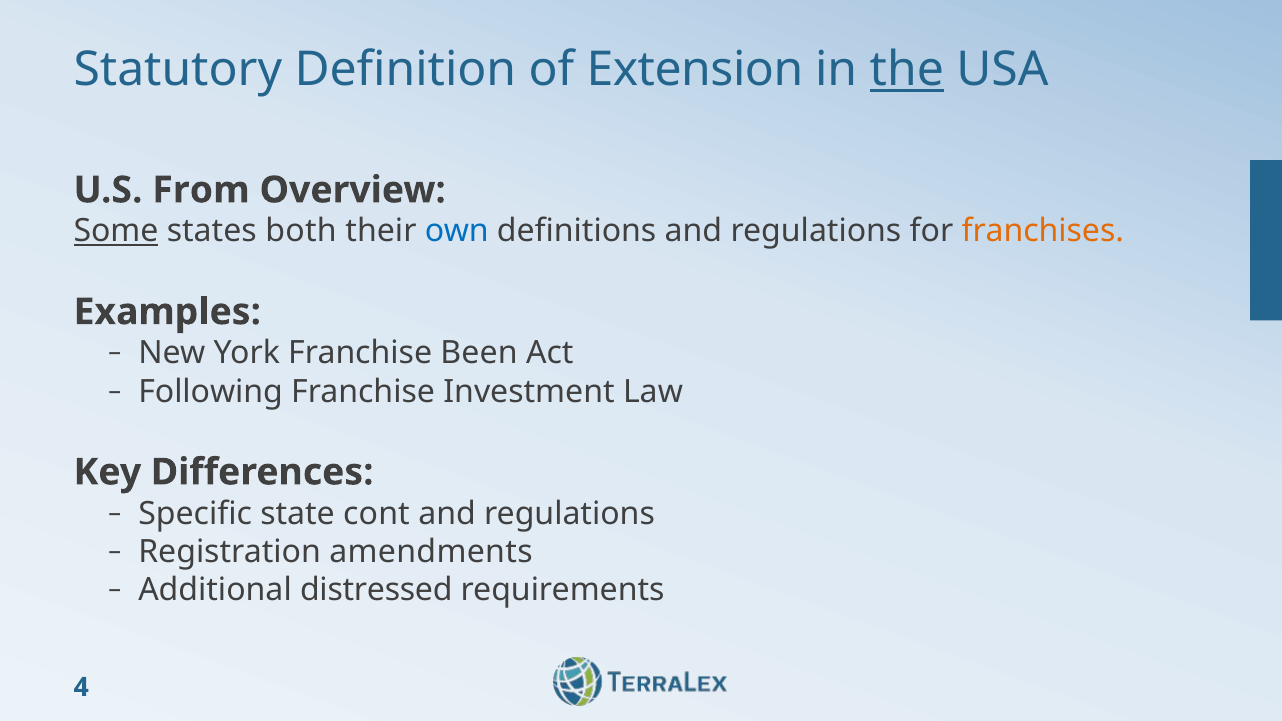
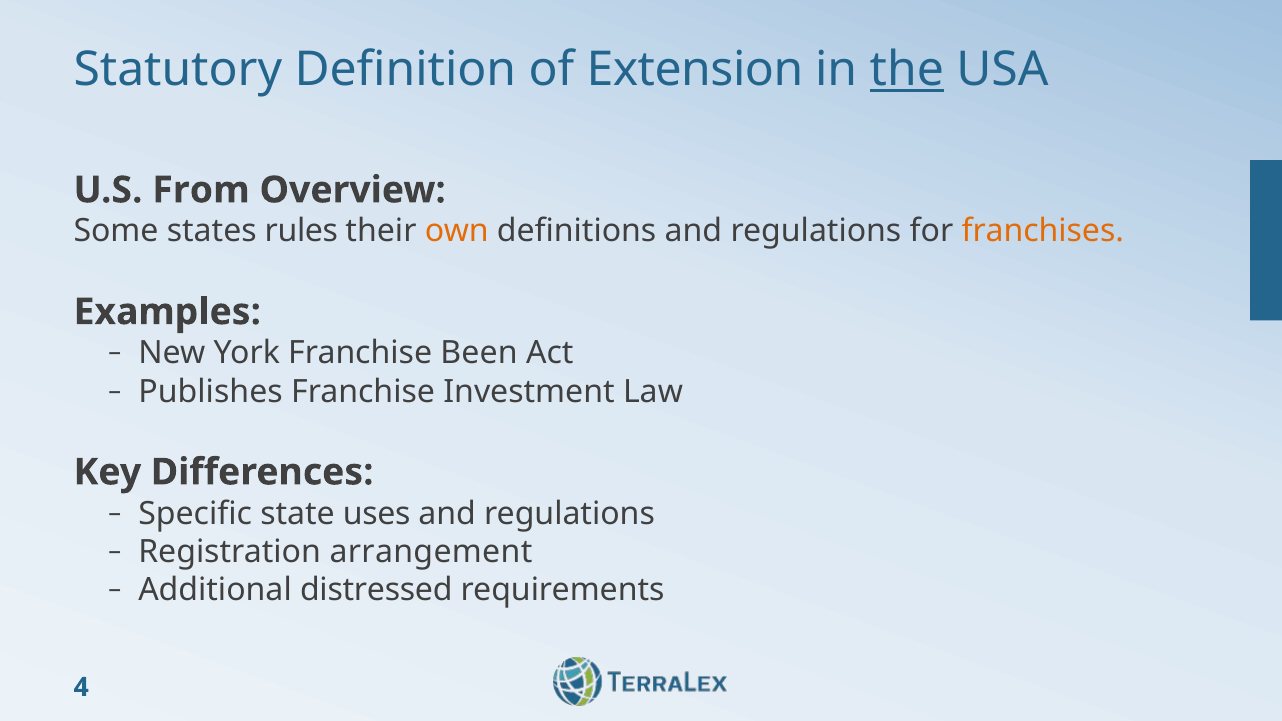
Some underline: present -> none
both: both -> rules
own colour: blue -> orange
Following: Following -> Publishes
cont: cont -> uses
amendments: amendments -> arrangement
